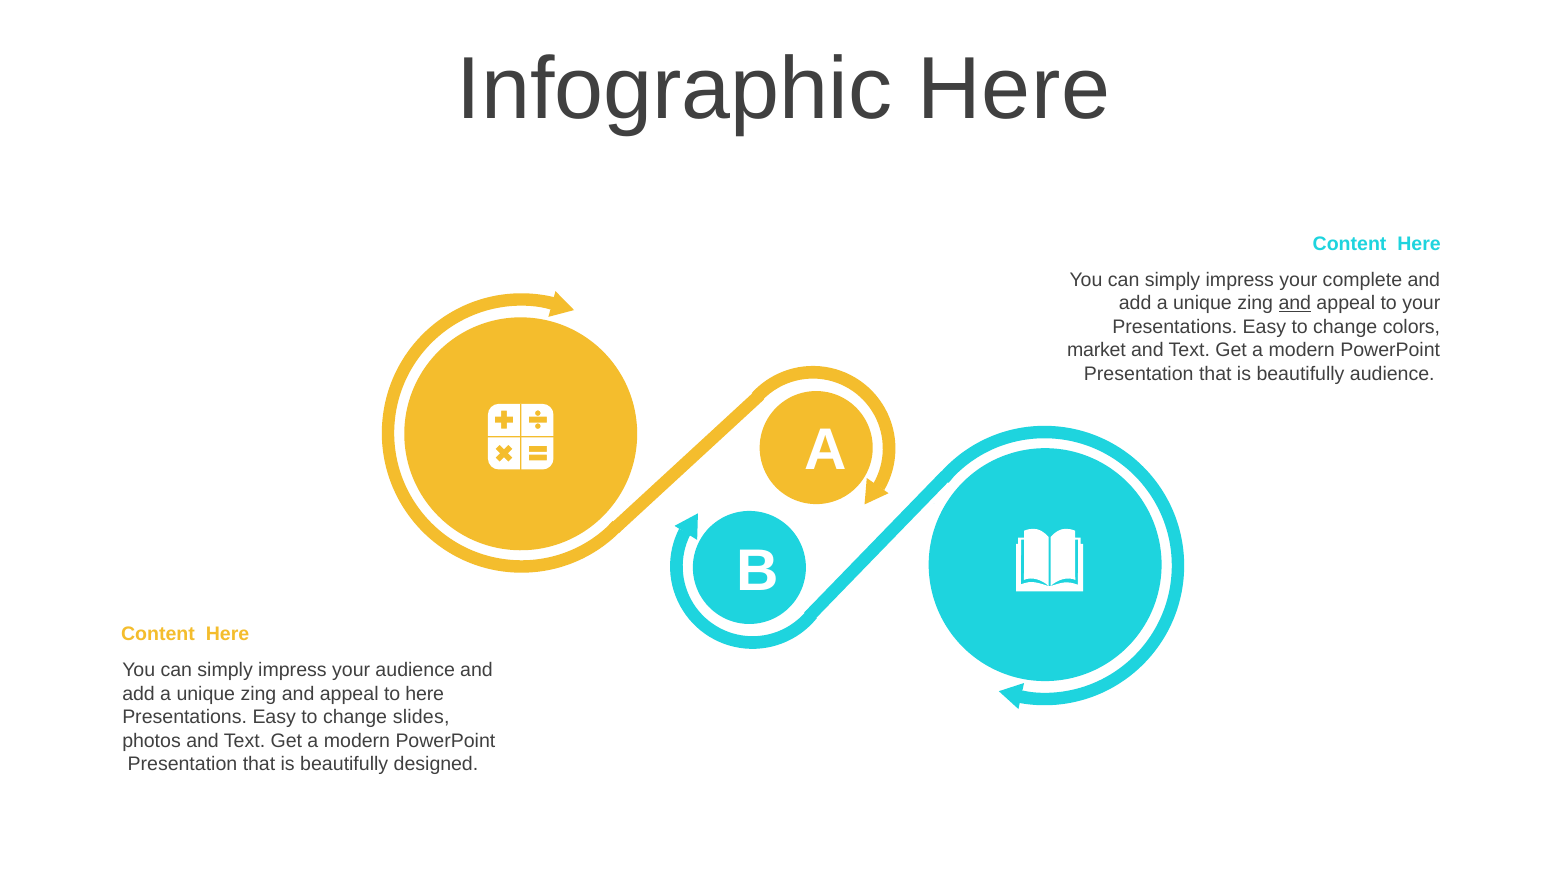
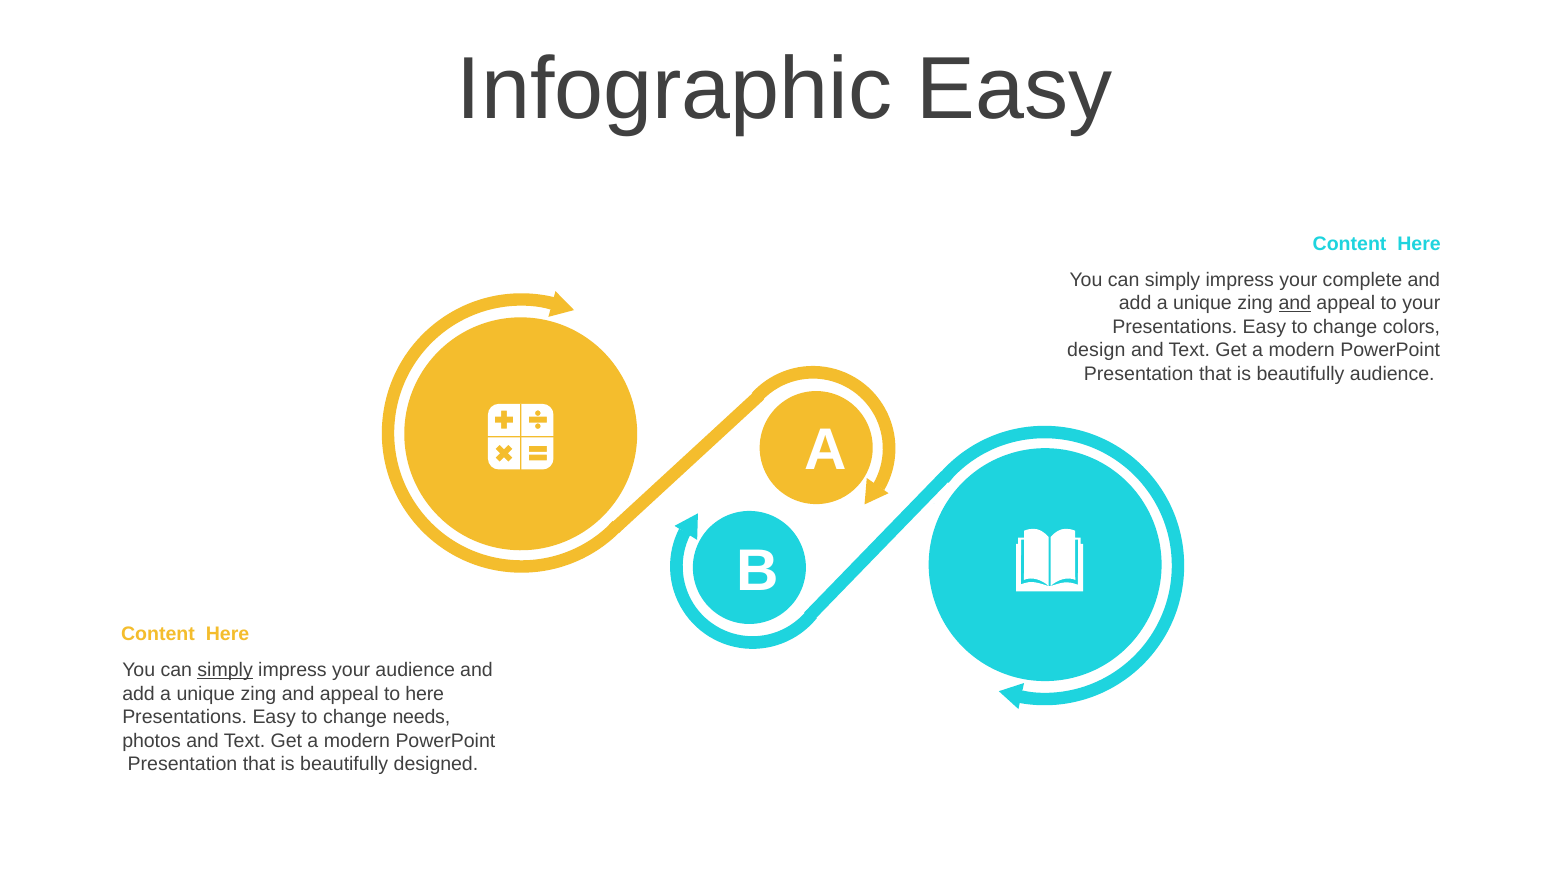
Infographic Here: Here -> Easy
market: market -> design
simply at (225, 670) underline: none -> present
slides: slides -> needs
